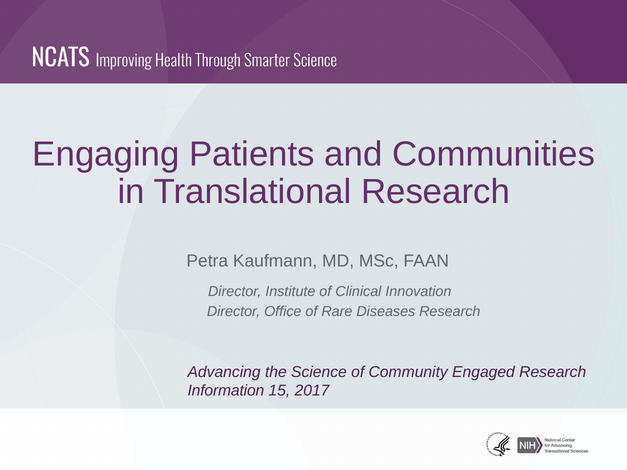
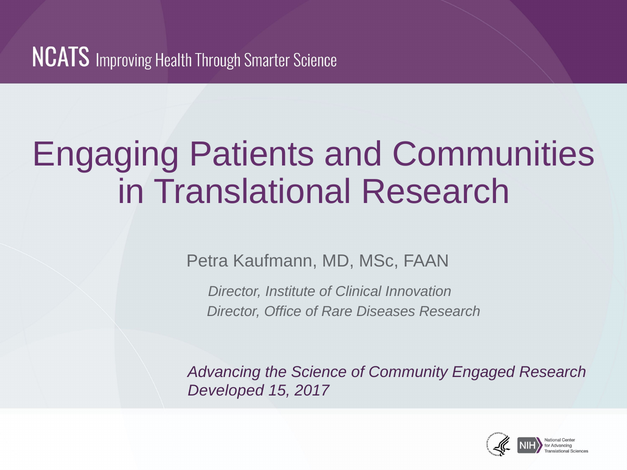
Information: Information -> Developed
